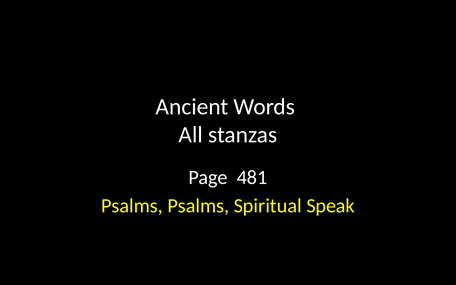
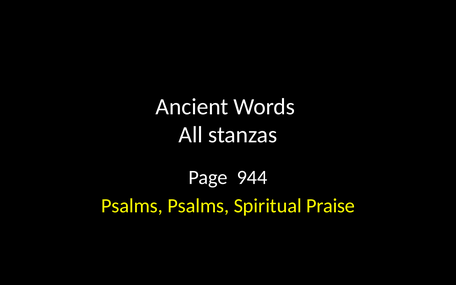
481: 481 -> 944
Speak: Speak -> Praise
